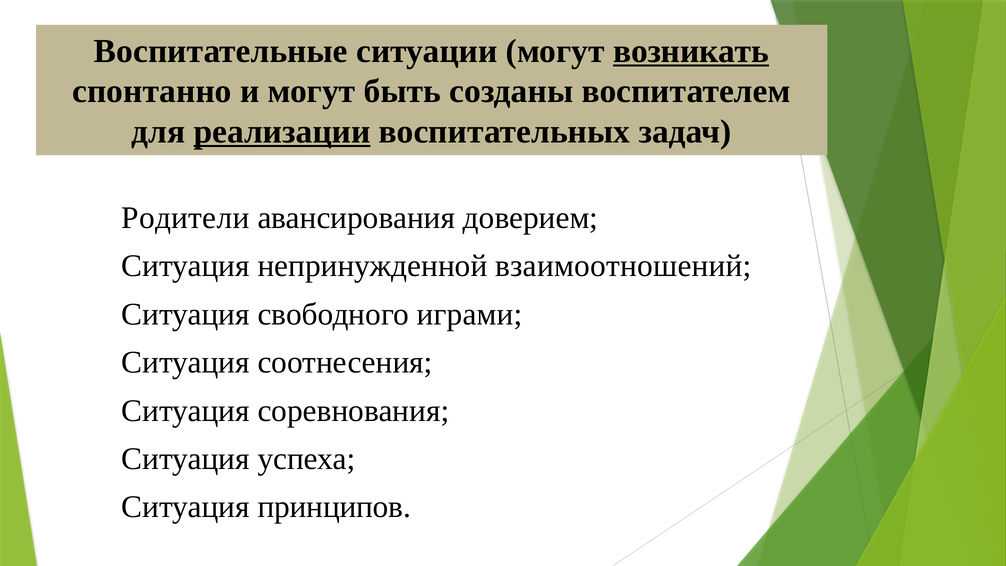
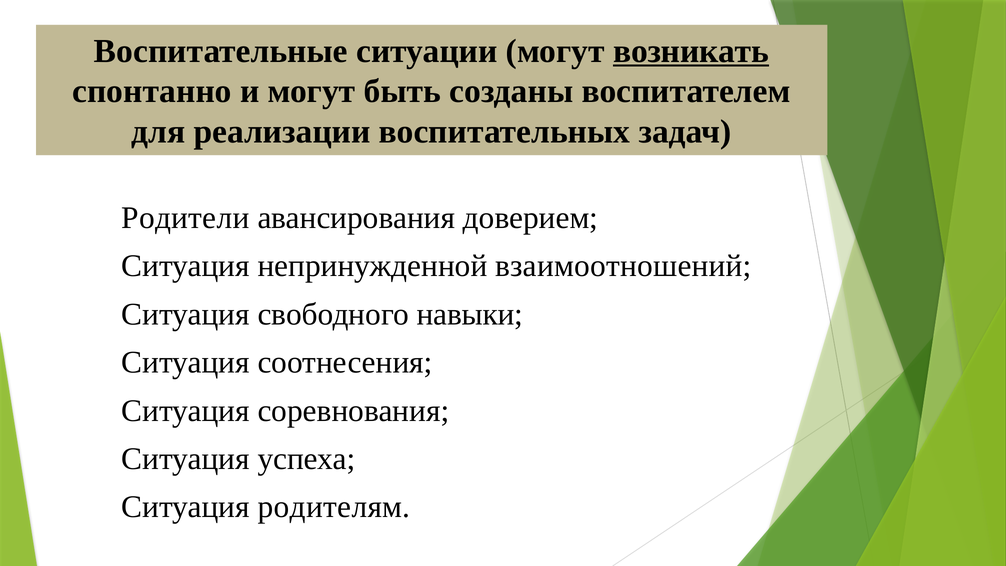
реализации underline: present -> none
играми: играми -> навыки
принципов: принципов -> родителям
